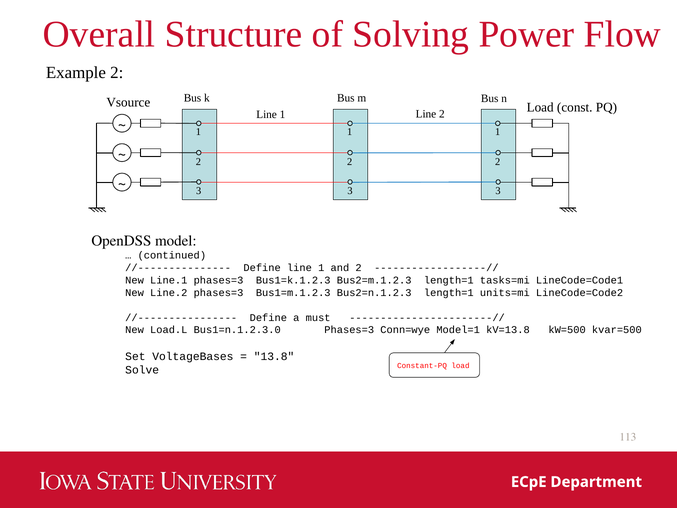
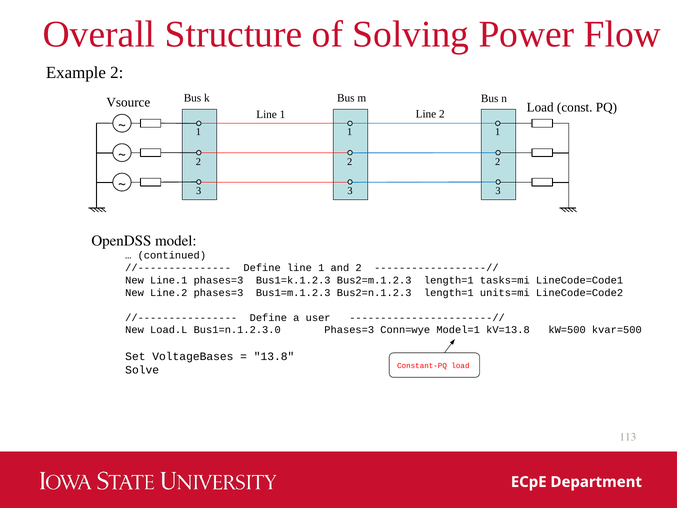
must: must -> user
